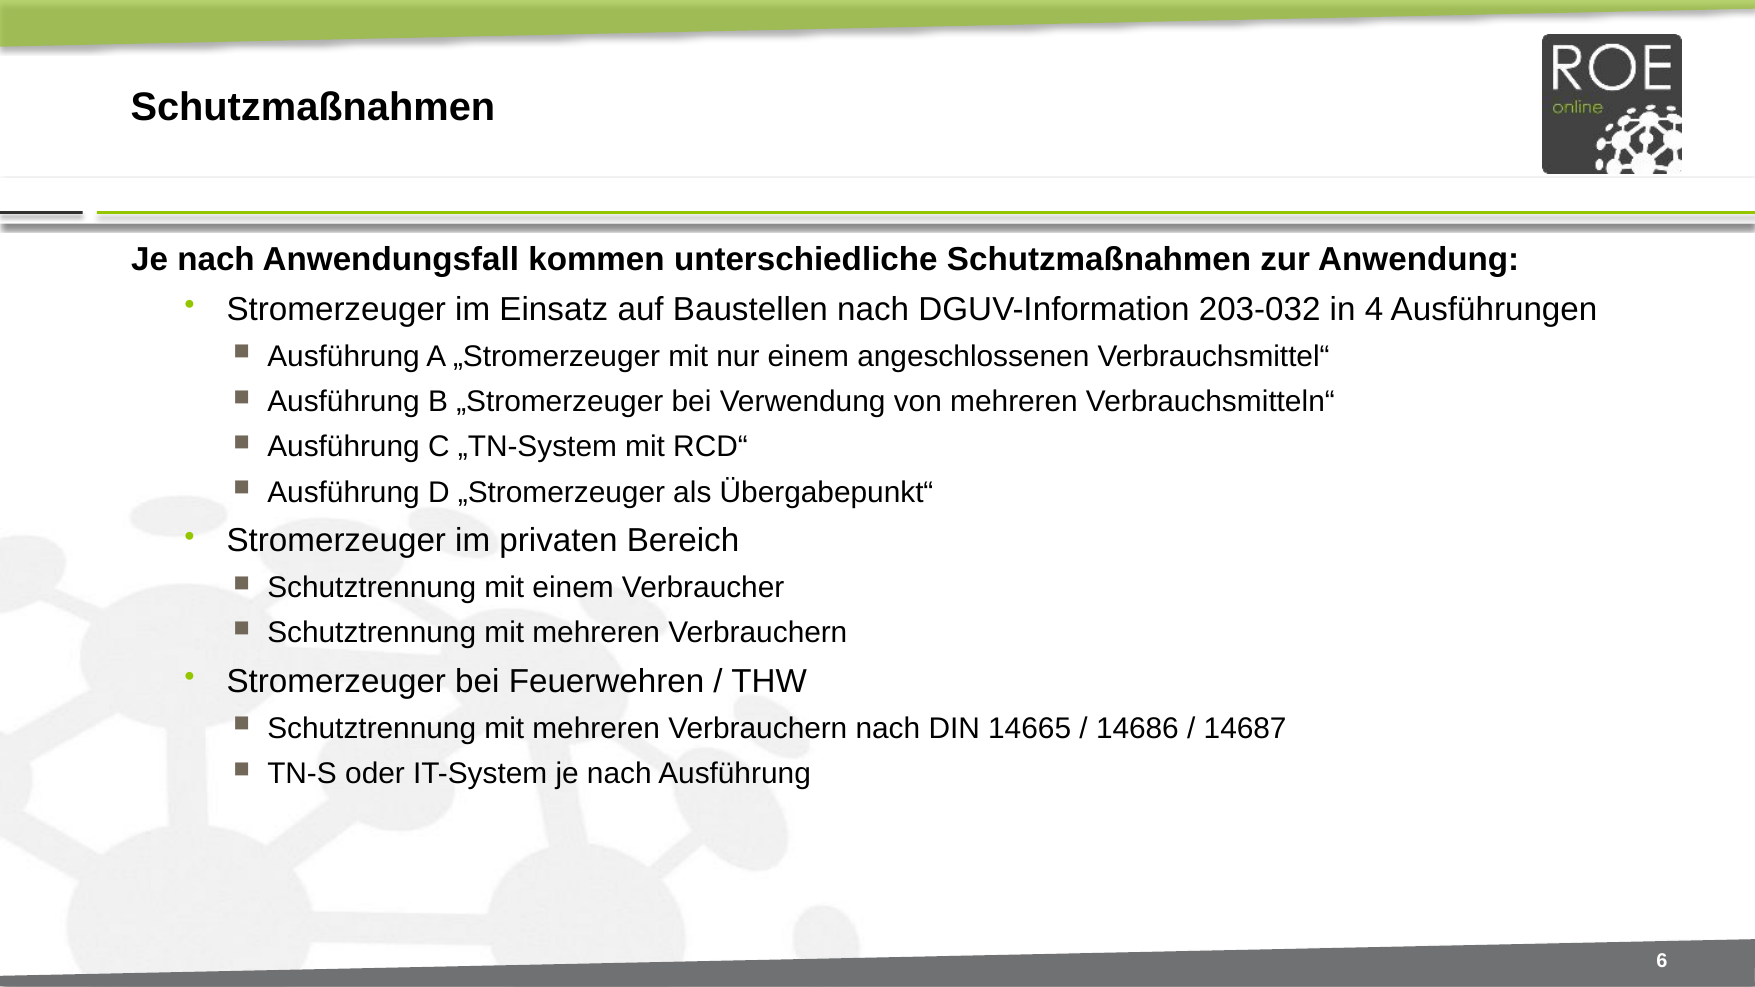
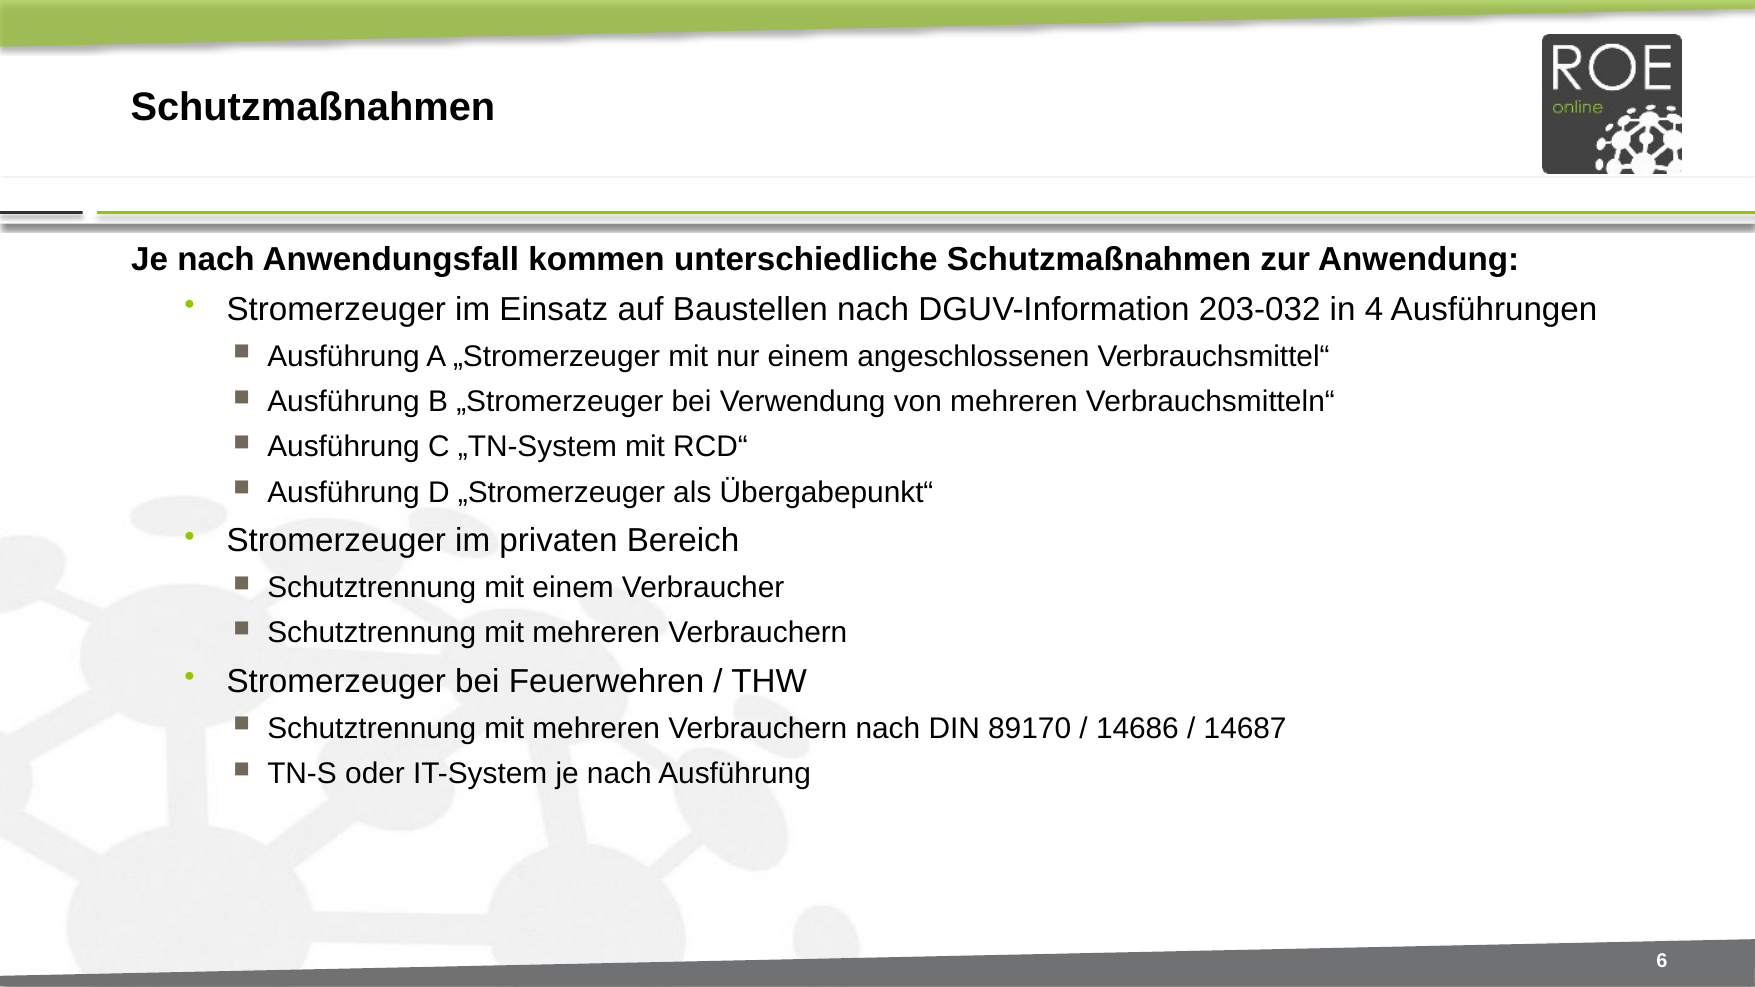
14665: 14665 -> 89170
